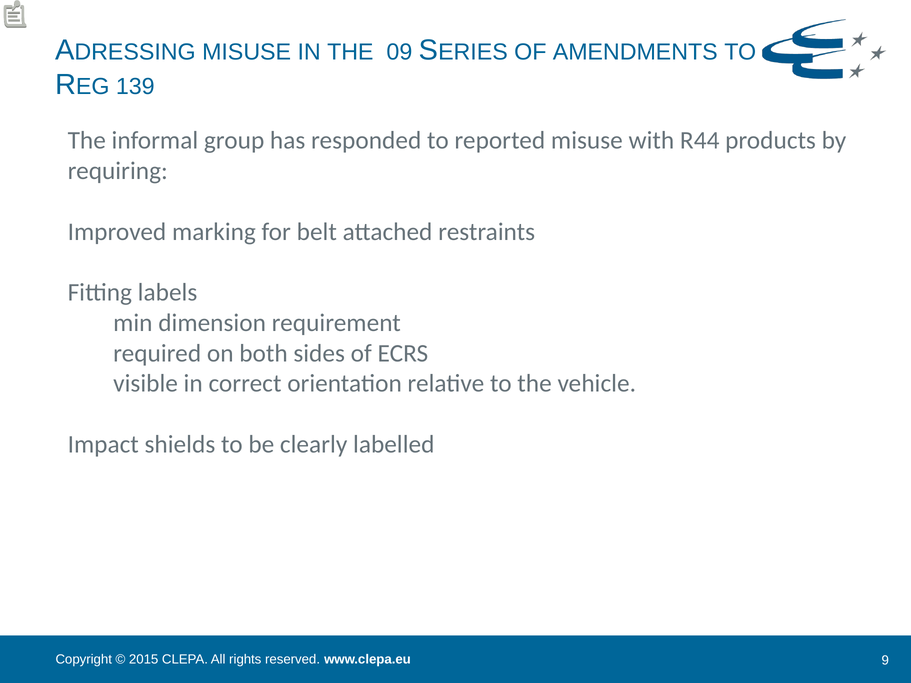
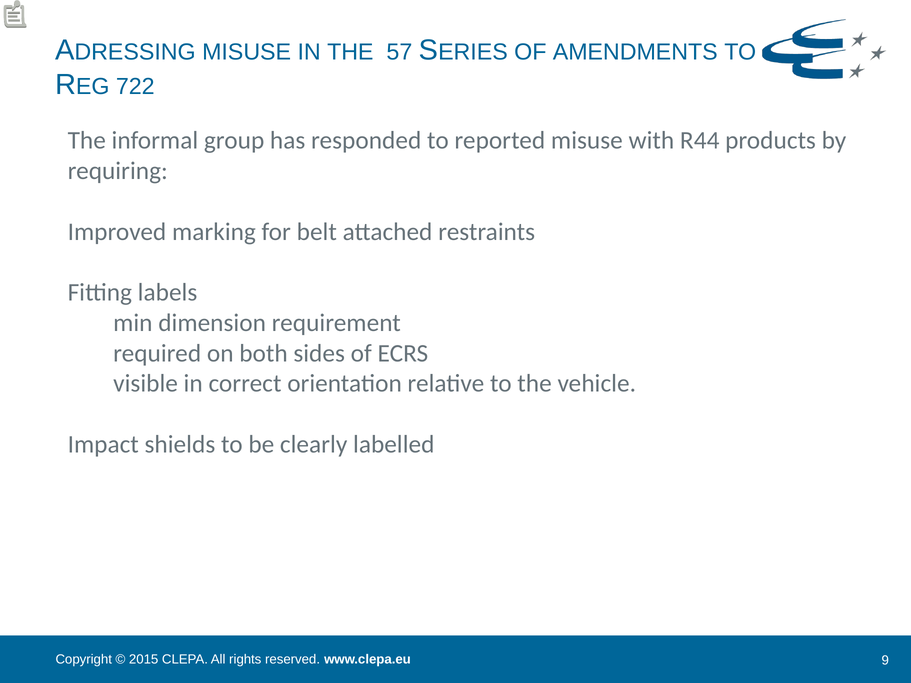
09: 09 -> 57
139: 139 -> 722
